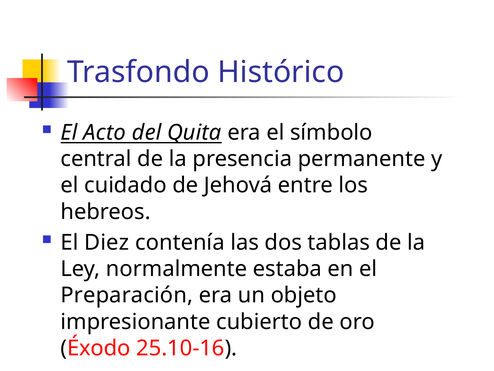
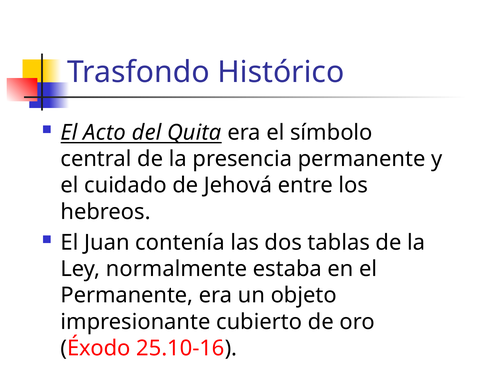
Diez: Diez -> Juan
Preparación at (127, 295): Preparación -> Permanente
